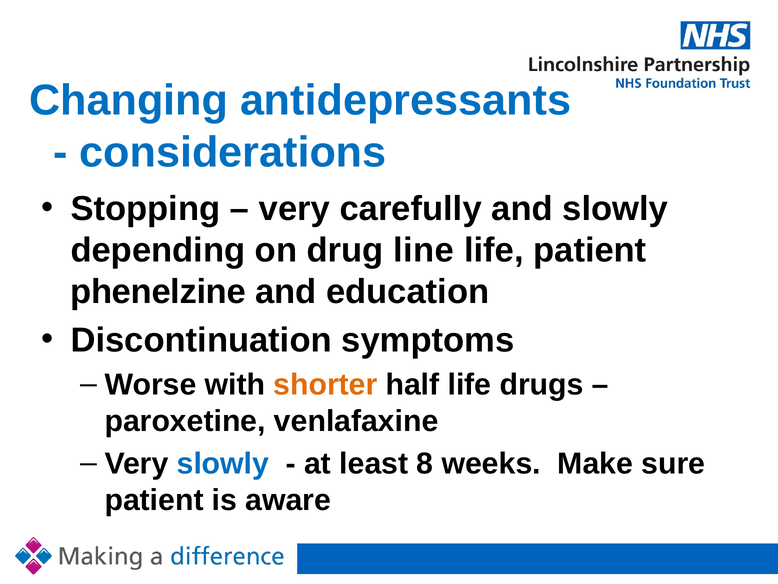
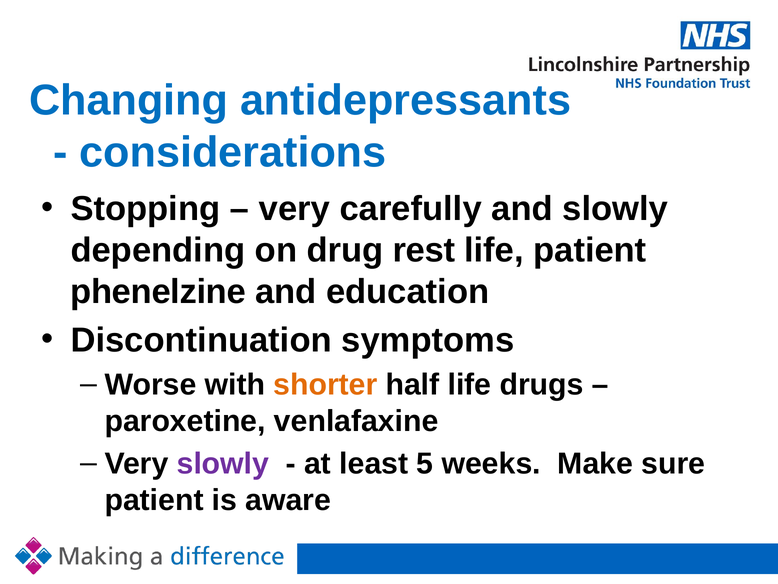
line: line -> rest
slowly at (223, 463) colour: blue -> purple
8: 8 -> 5
